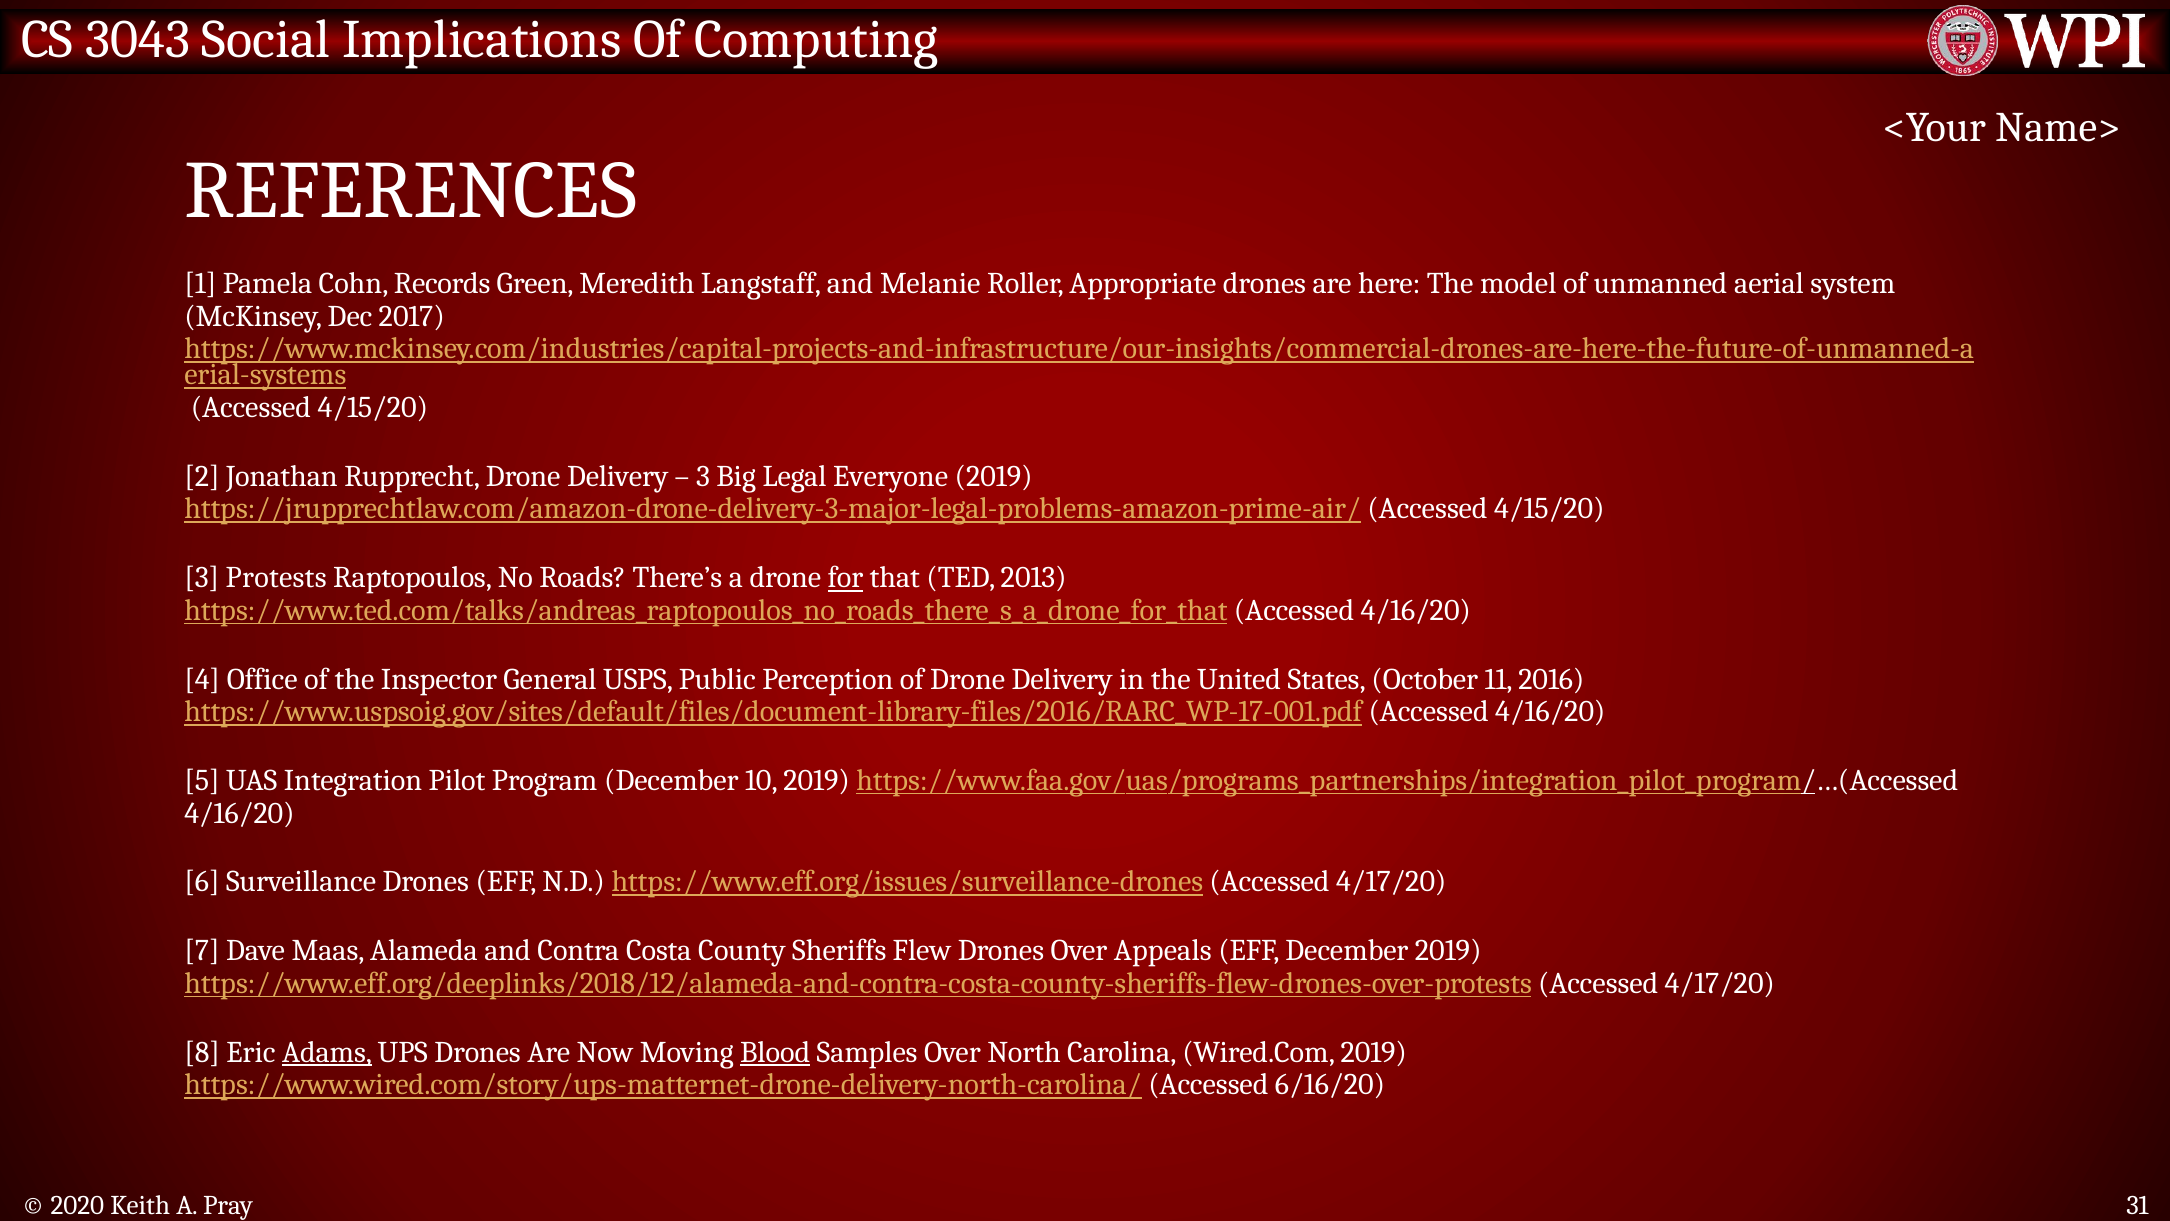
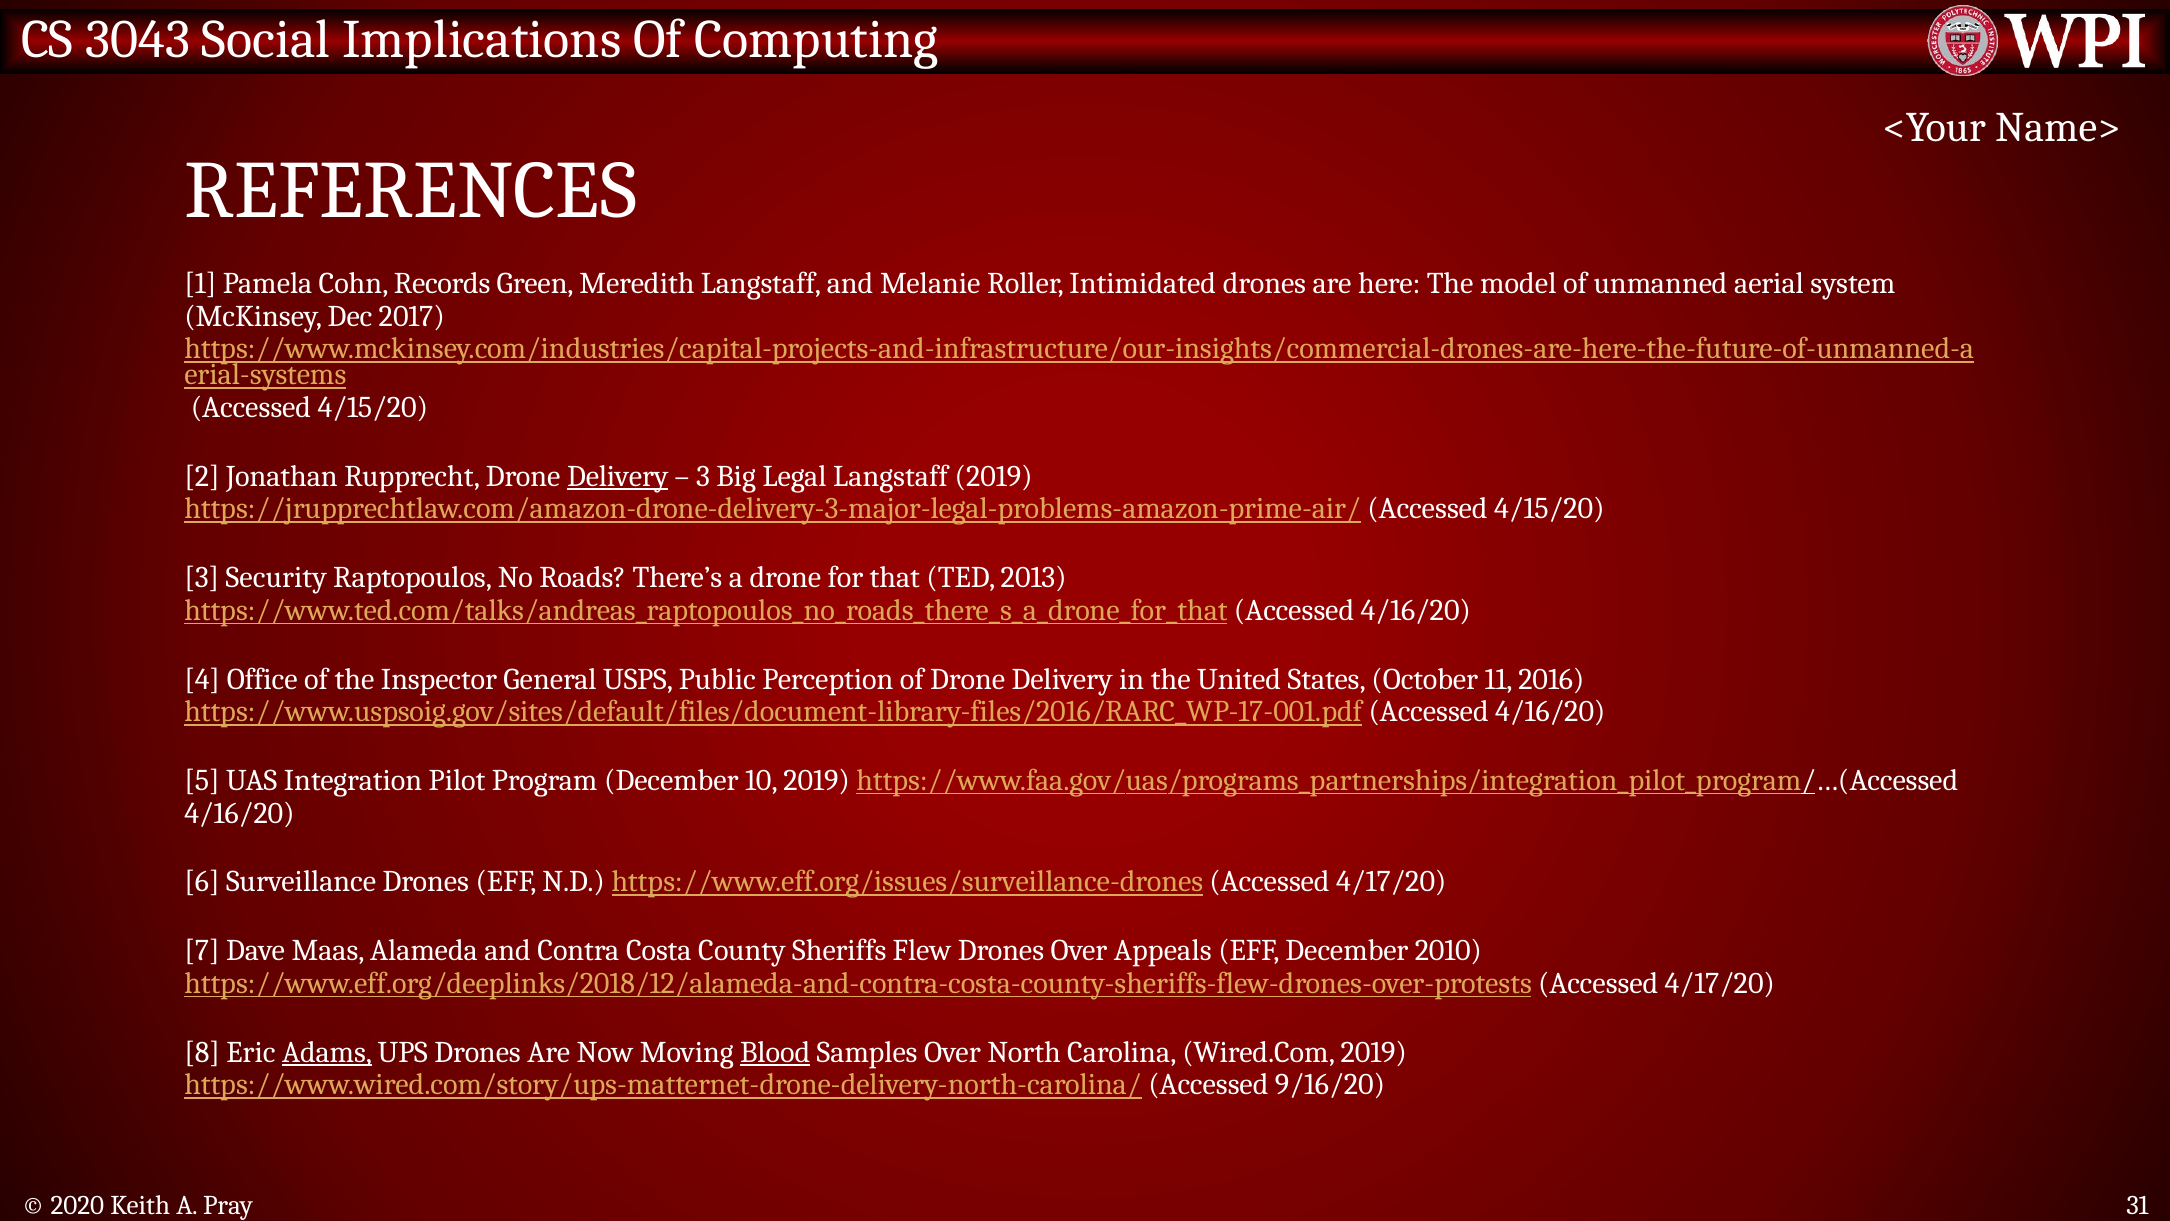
Appropriate: Appropriate -> Intimidated
Delivery at (618, 476) underline: none -> present
Legal Everyone: Everyone -> Langstaff
Protests: Protests -> Security
for underline: present -> none
December 2019: 2019 -> 2010
6/16/20: 6/16/20 -> 9/16/20
